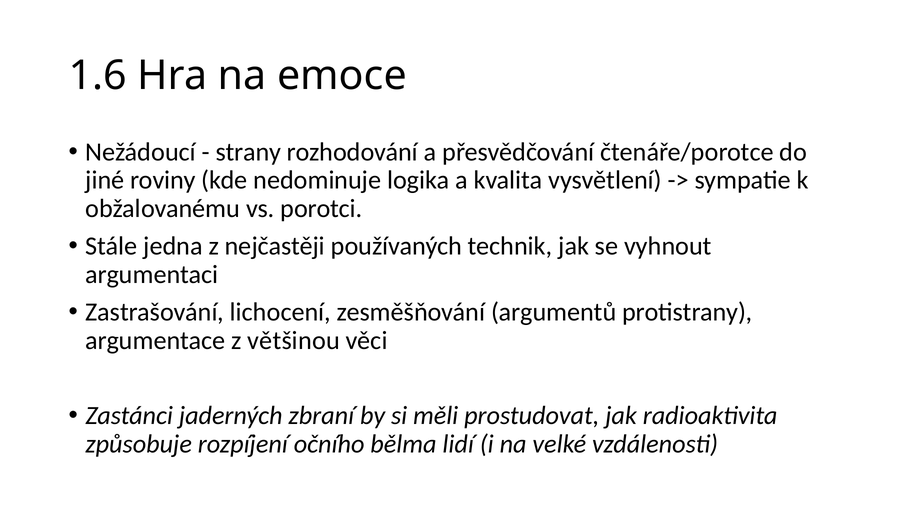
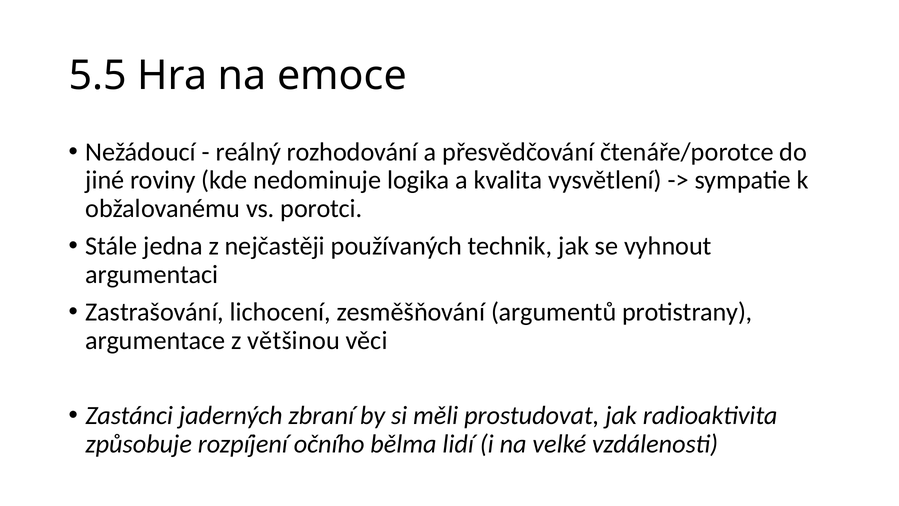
1.6: 1.6 -> 5.5
strany: strany -> reálný
